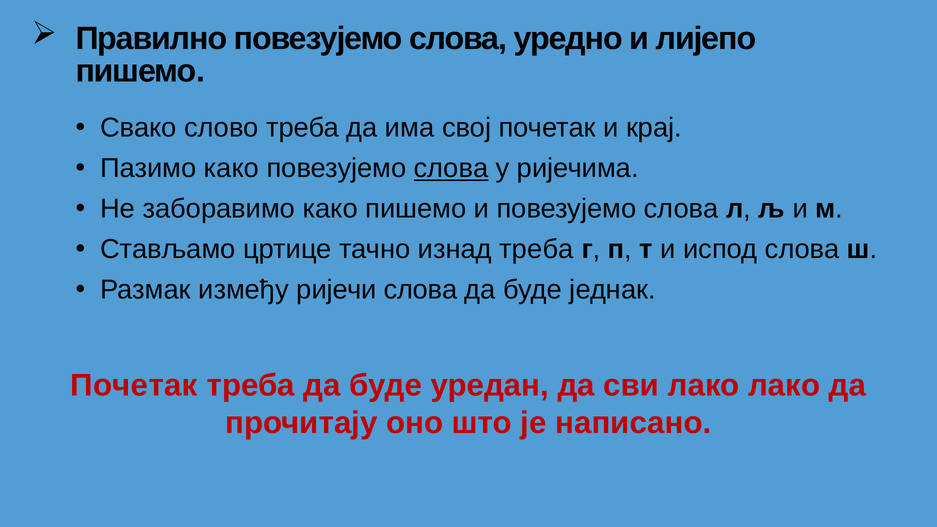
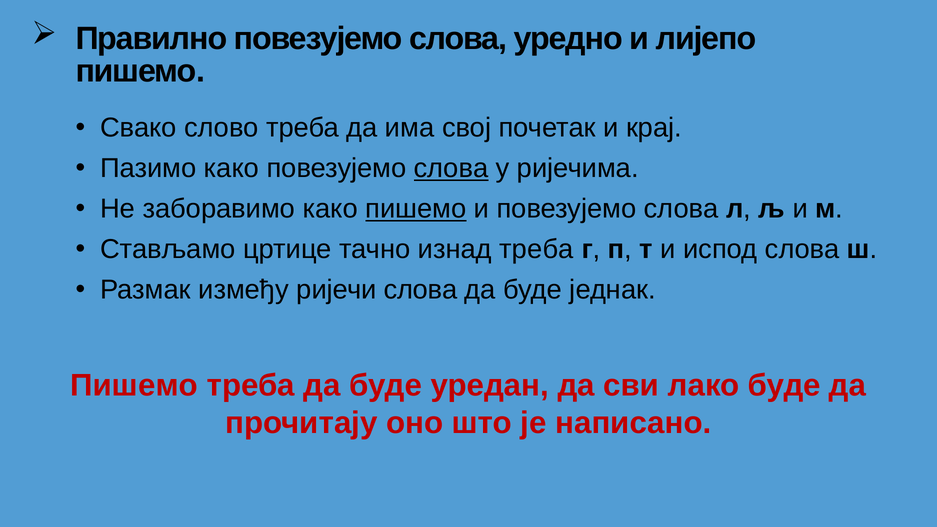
пишемо at (416, 209) underline: none -> present
Почетак at (134, 385): Почетак -> Пишемо
лако лако: лако -> буде
